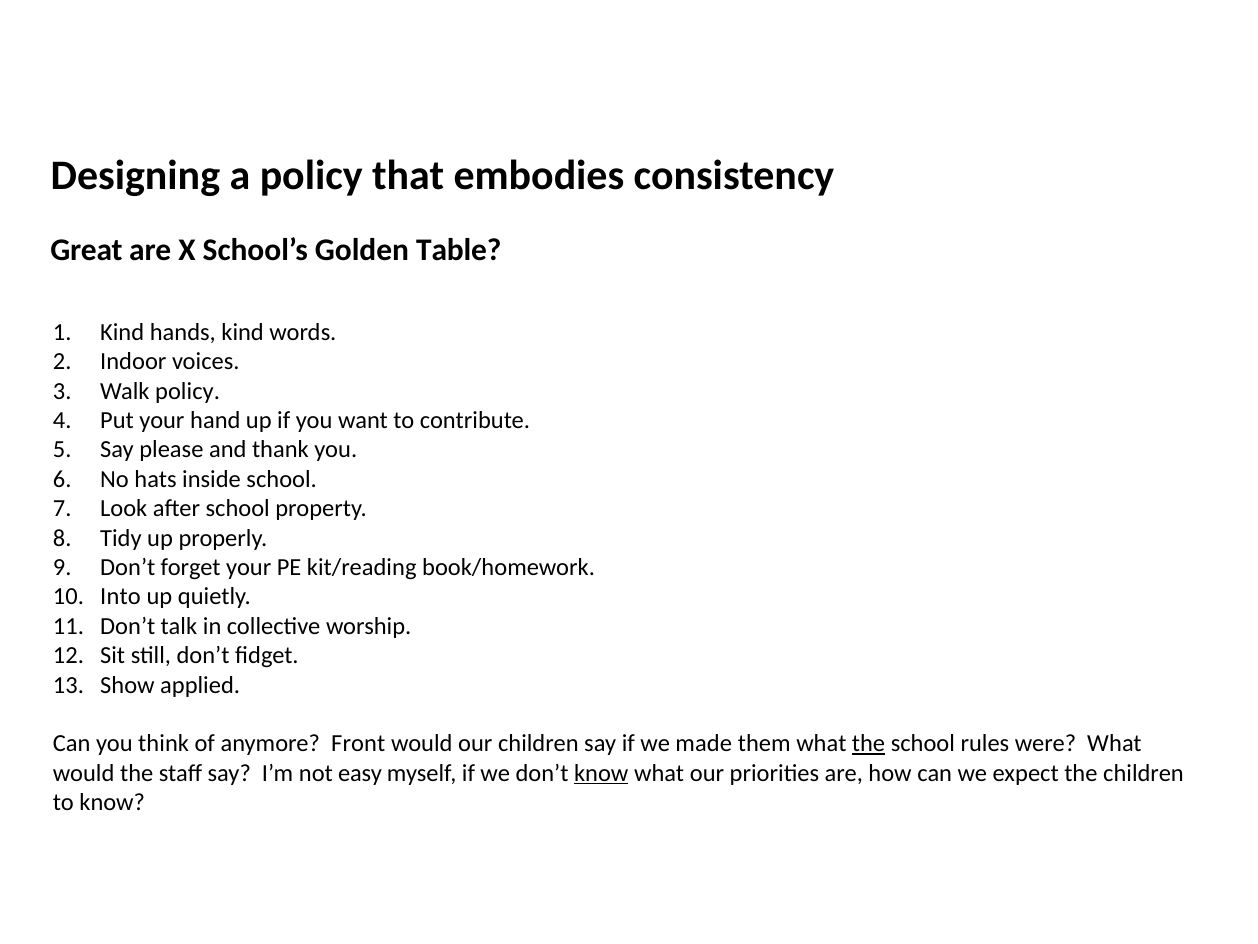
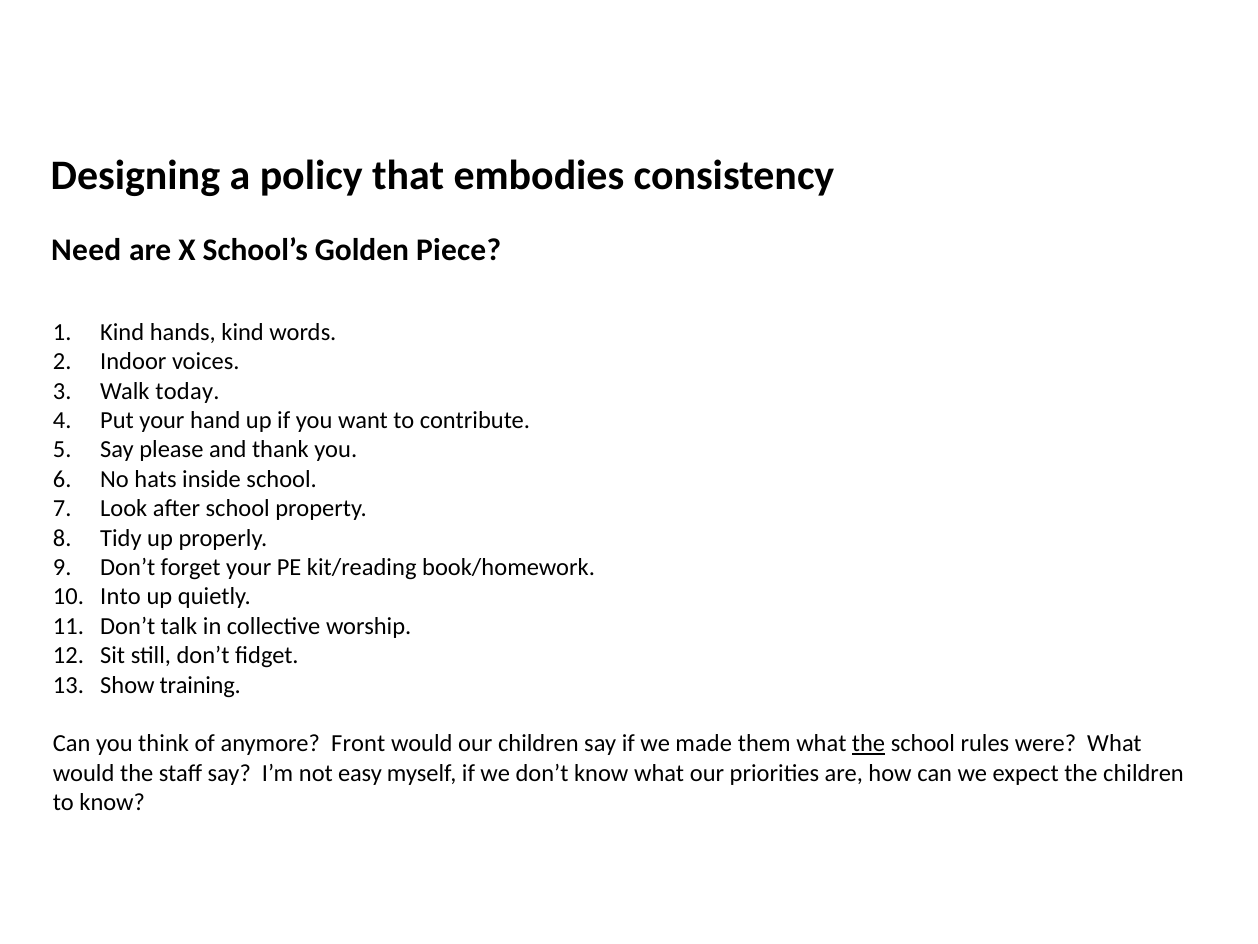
Great: Great -> Need
Table: Table -> Piece
Walk policy: policy -> today
applied: applied -> training
know at (601, 773) underline: present -> none
